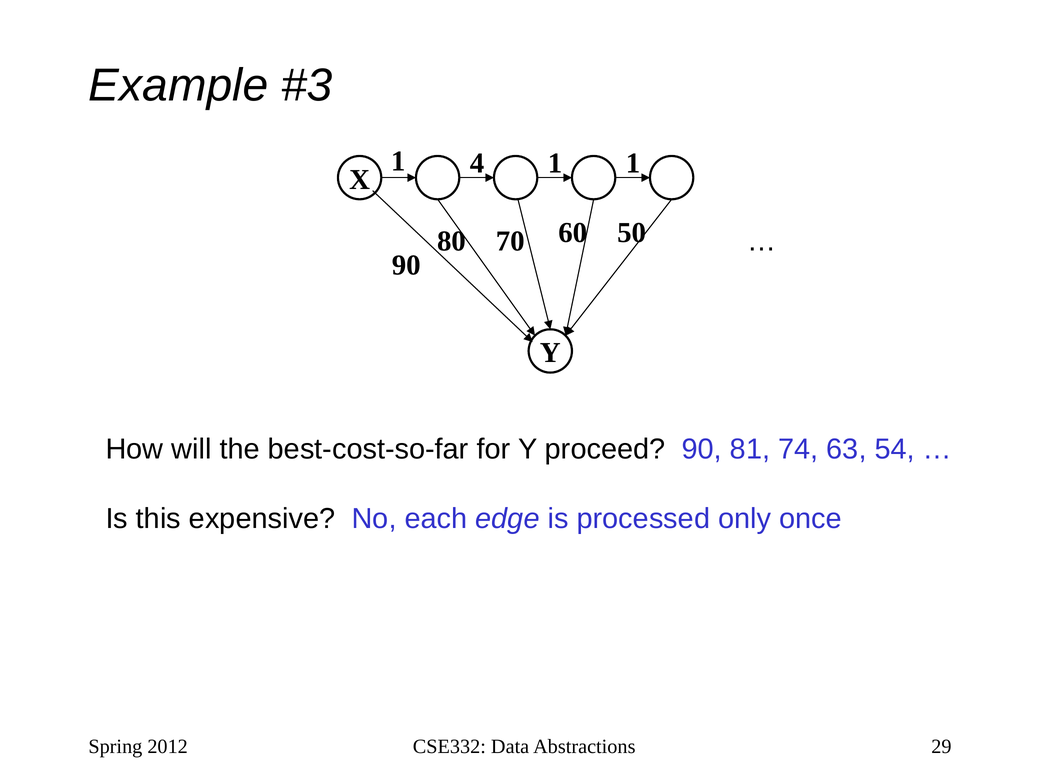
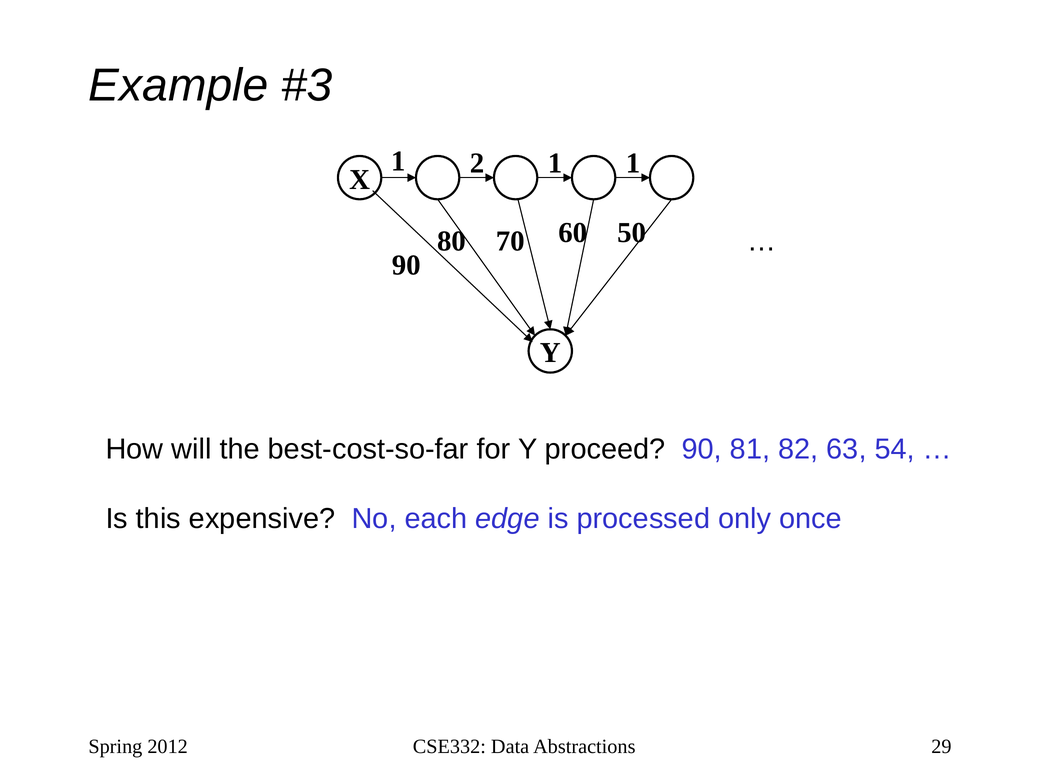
4: 4 -> 2
74: 74 -> 82
